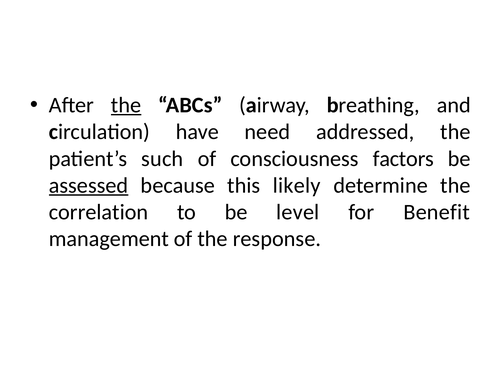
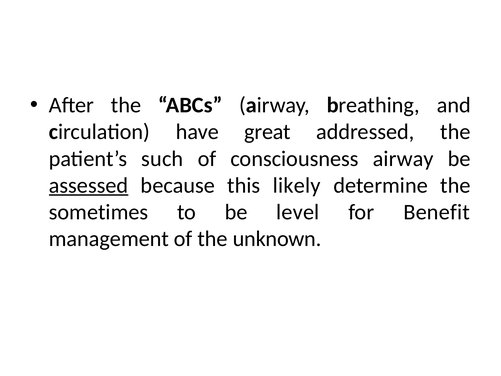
the at (126, 105) underline: present -> none
need: need -> great
consciousness factors: factors -> airway
correlation: correlation -> sometimes
response: response -> unknown
